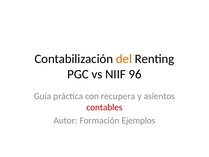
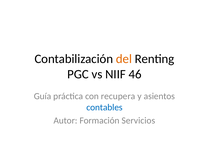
96: 96 -> 46
contables colour: red -> blue
Ejemplos: Ejemplos -> Servicios
